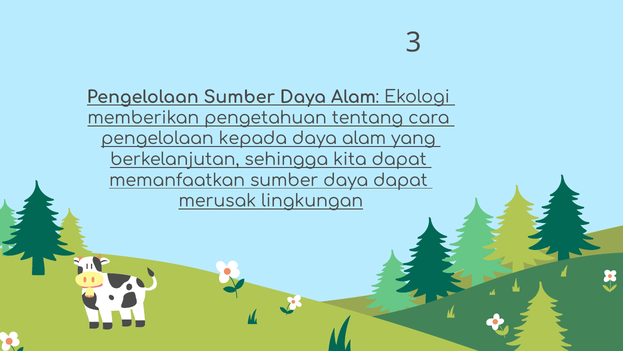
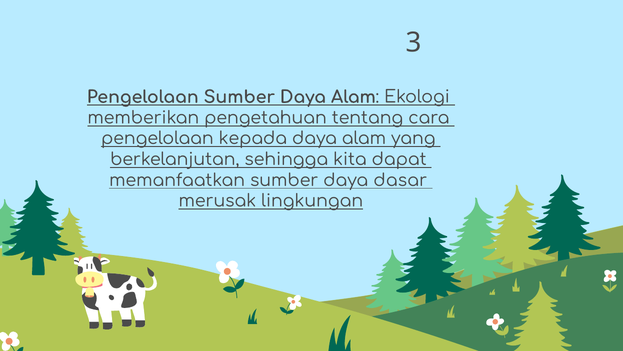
daya dapat: dapat -> dasar
